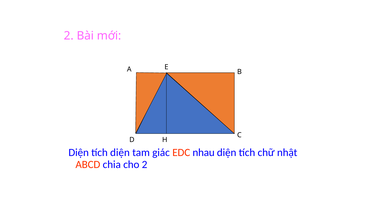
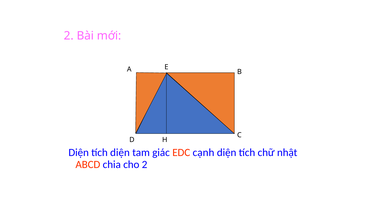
nhau: nhau -> cạnh
